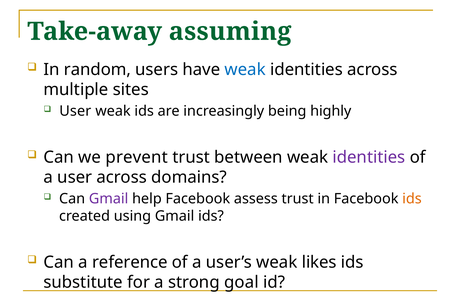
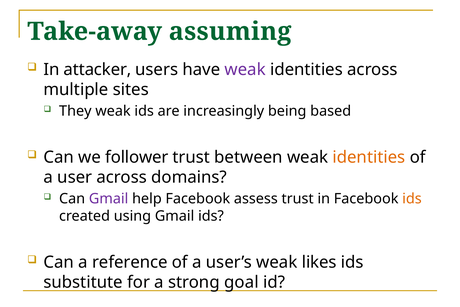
random: random -> attacker
weak at (245, 69) colour: blue -> purple
User at (75, 111): User -> They
highly: highly -> based
prevent: prevent -> follower
identities at (369, 157) colour: purple -> orange
